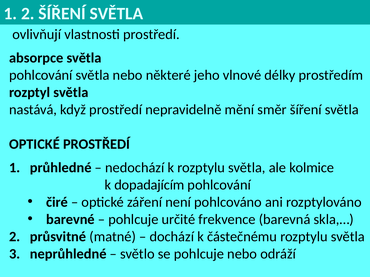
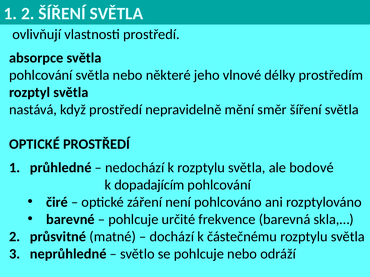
kolmice: kolmice -> bodové
